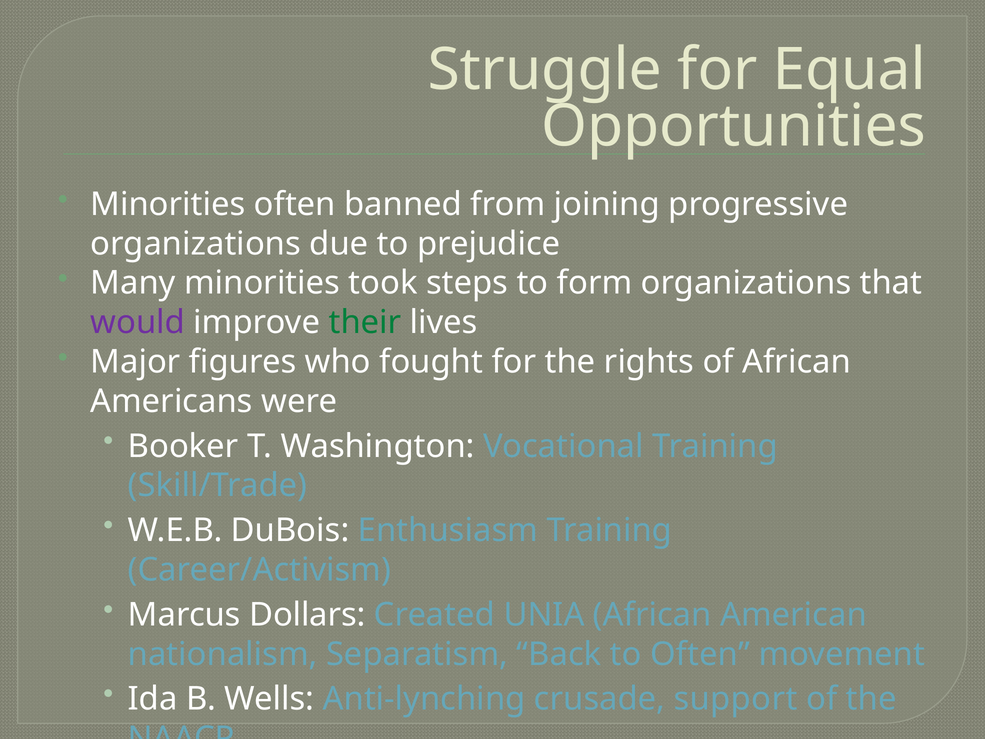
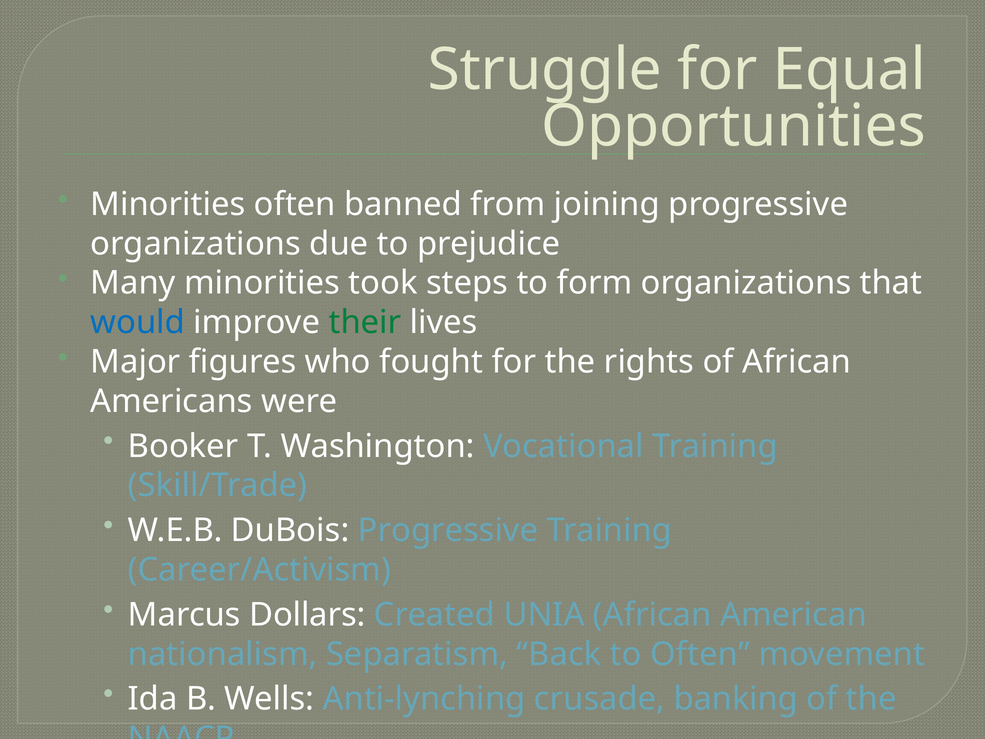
would colour: purple -> blue
DuBois Enthusiasm: Enthusiasm -> Progressive
support: support -> banking
